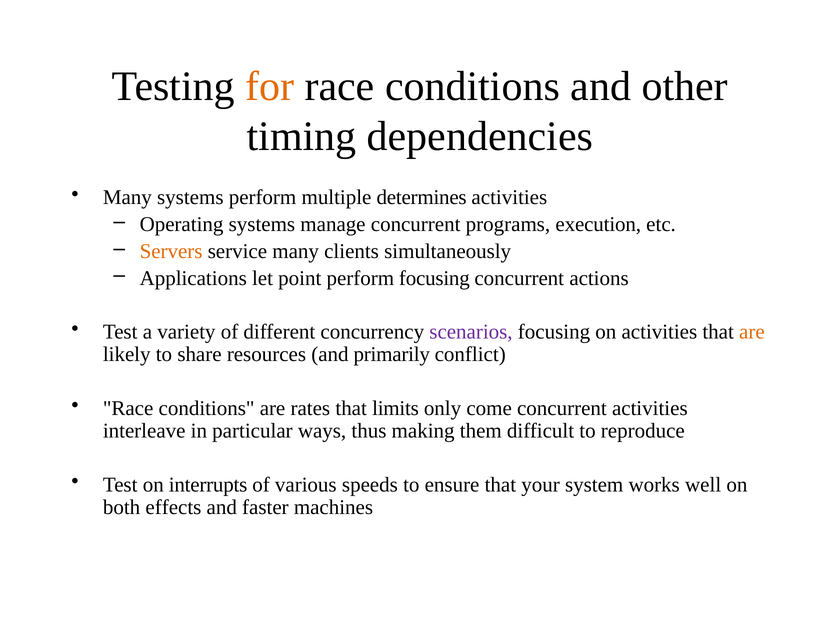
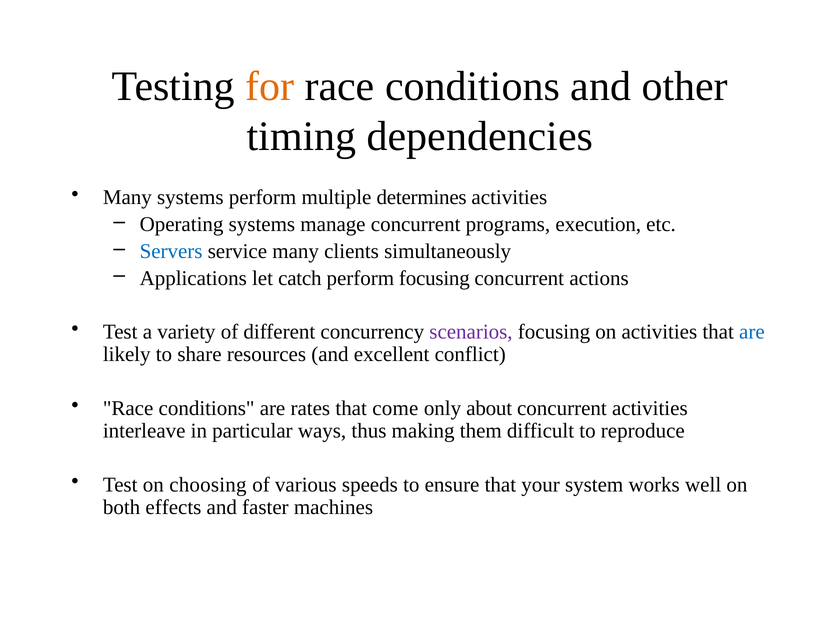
Servers colour: orange -> blue
point: point -> catch
are at (752, 332) colour: orange -> blue
primarily: primarily -> excellent
limits: limits -> come
come: come -> about
interrupts: interrupts -> choosing
